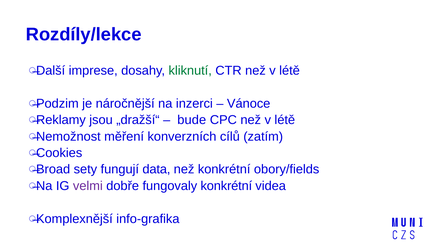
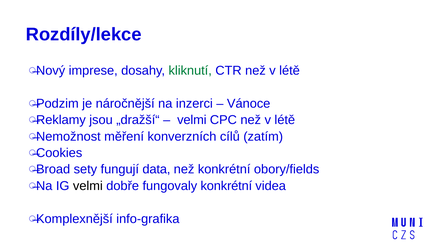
Další: Další -> Nový
bude at (192, 120): bude -> velmi
velmi at (88, 186) colour: purple -> black
